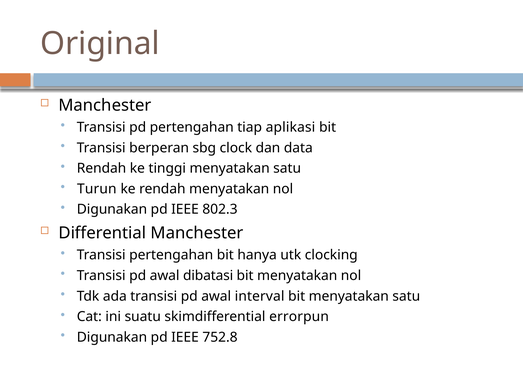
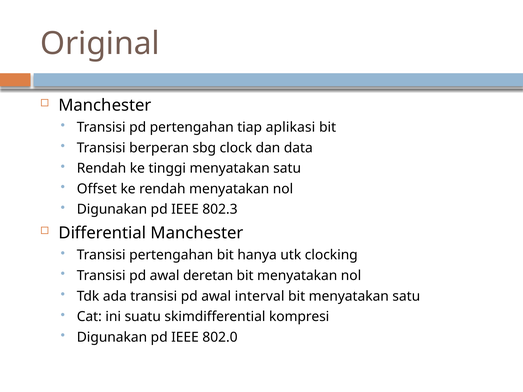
Turun: Turun -> Offset
dibatasi: dibatasi -> deretan
errorpun: errorpun -> kompresi
752.8: 752.8 -> 802.0
